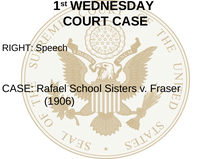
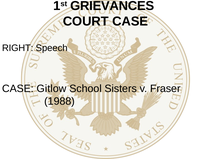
WEDNESDAY: WEDNESDAY -> GRIEVANCES
Rafael: Rafael -> Gitlow
1906: 1906 -> 1988
